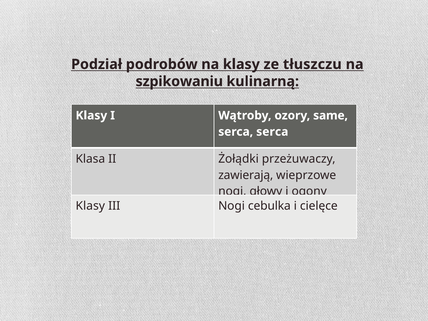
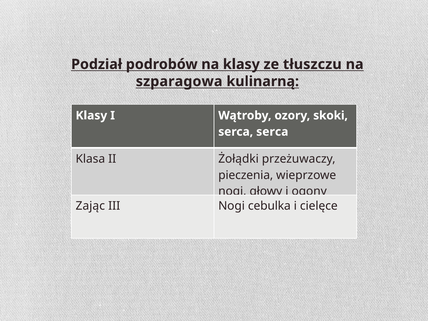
szpikowaniu: szpikowaniu -> szparagowa
same: same -> skoki
zawierają: zawierają -> pieczenia
Klasy at (90, 206): Klasy -> Zając
